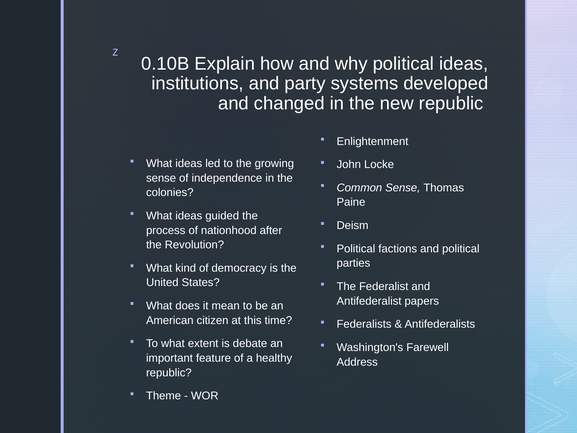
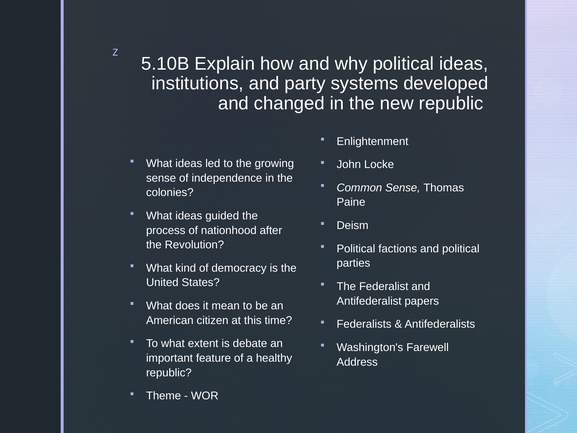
0.10B: 0.10B -> 5.10B
